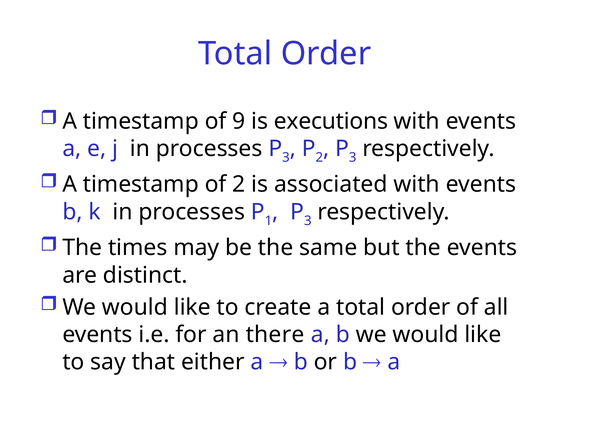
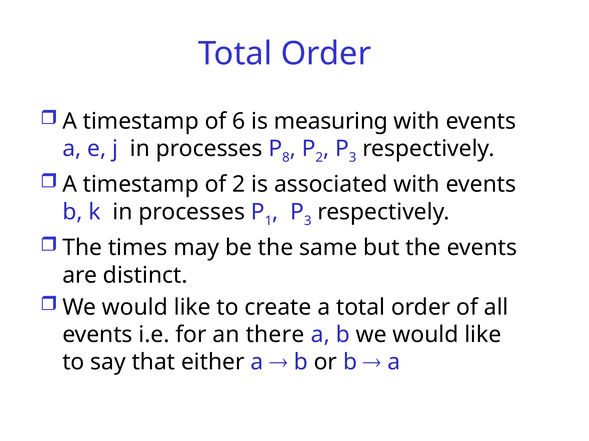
9: 9 -> 6
executions: executions -> measuring
3 at (286, 158): 3 -> 8
